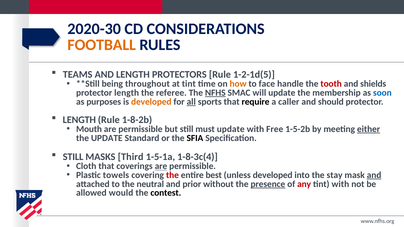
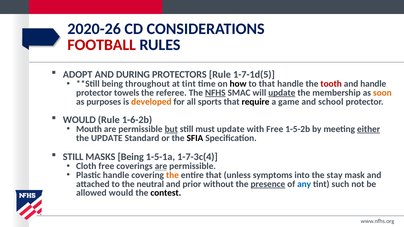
2020-30: 2020-30 -> 2020-26
FOOTBALL colour: orange -> red
TEAMS: TEAMS -> ADOPT
AND LENGTH: LENGTH -> DURING
1-2-1d(5: 1-2-1d(5 -> 1-7-1d(5
how colour: orange -> black
to face: face -> that
and shields: shields -> handle
protector length: length -> towels
update at (282, 93) underline: none -> present
soon colour: blue -> orange
all underline: present -> none
caller: caller -> game
should: should -> school
LENGTH at (79, 120): LENGTH -> WOULD
1-8-2b: 1-8-2b -> 1-6-2b
but underline: none -> present
MASKS Third: Third -> Being
1-8-3c(4: 1-8-3c(4 -> 1-7-3c(4
Cloth that: that -> free
Plastic towels: towels -> handle
the at (172, 175) colour: red -> orange
entire best: best -> that
unless developed: developed -> symptoms
and at (374, 175) underline: present -> none
any colour: red -> blue
tint with: with -> such
